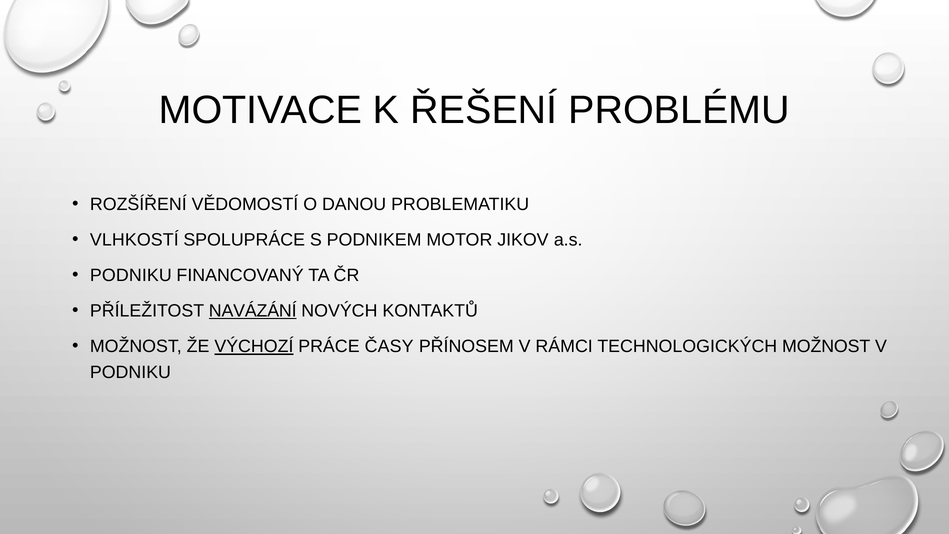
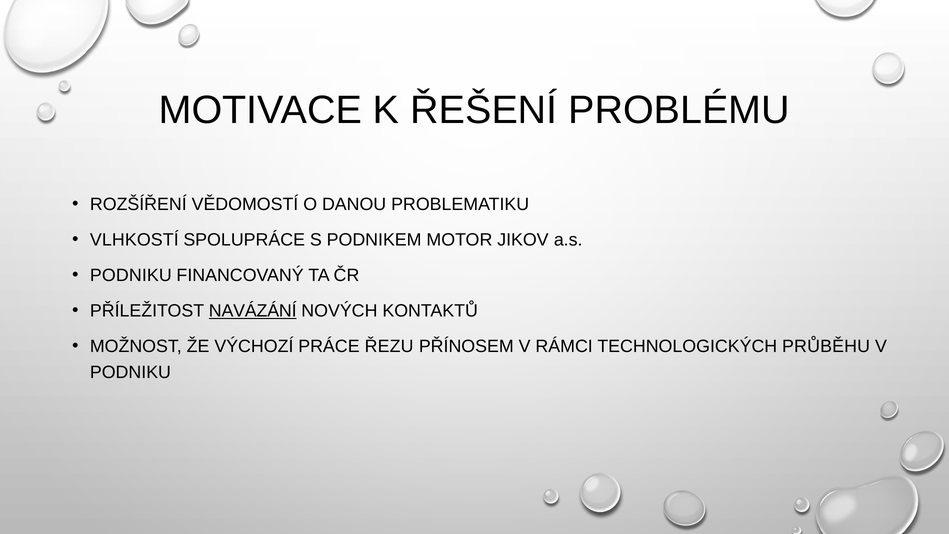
VÝCHOZÍ underline: present -> none
ČASY: ČASY -> ŘEZU
TECHNOLOGICKÝCH MOŽNOST: MOŽNOST -> PRŮBĚHU
